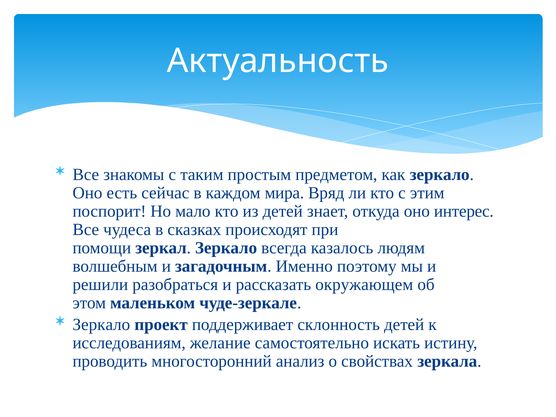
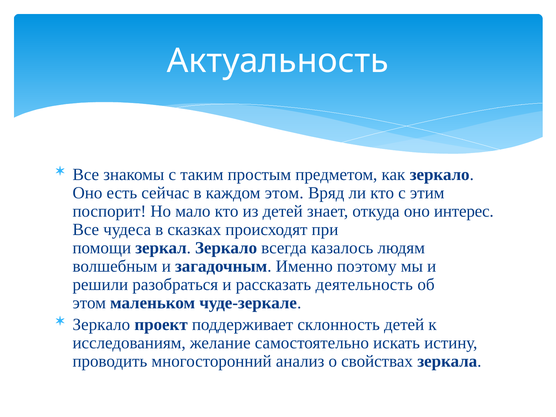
каждом мира: мира -> этом
окружающем: окружающем -> деятельность
